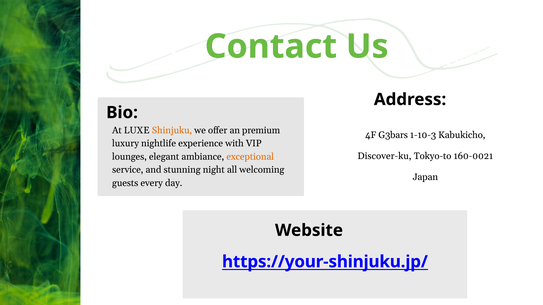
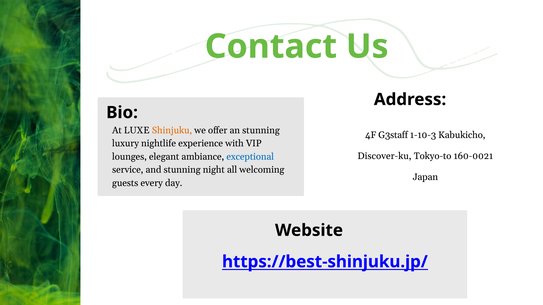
an premium: premium -> stunning
G3bars: G3bars -> G3staff
exceptional colour: orange -> blue
https://your-shinjuku.jp/: https://your-shinjuku.jp/ -> https://best-shinjuku.jp/
